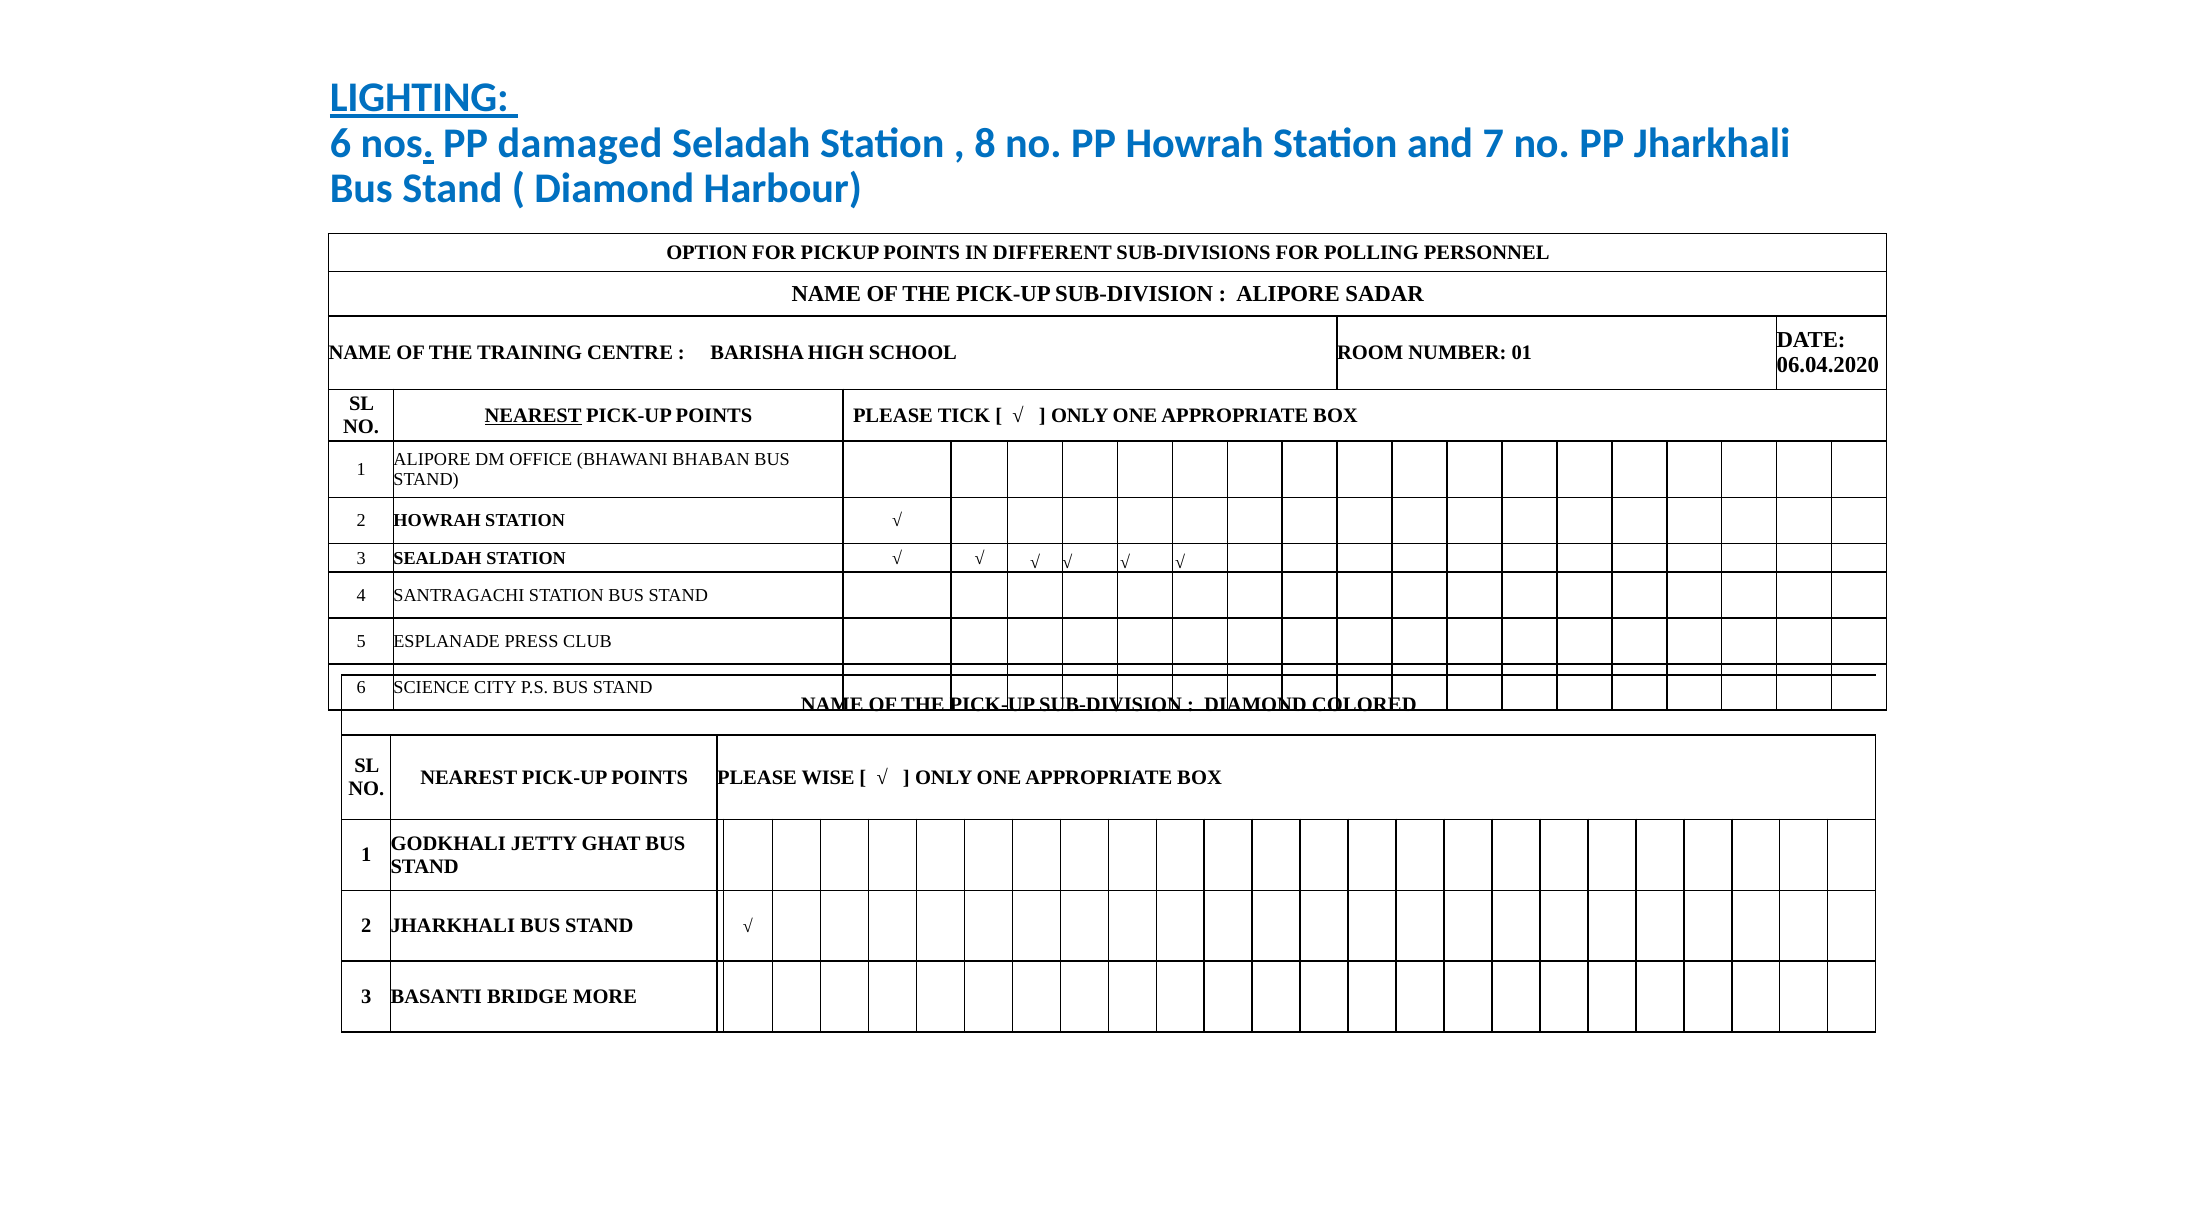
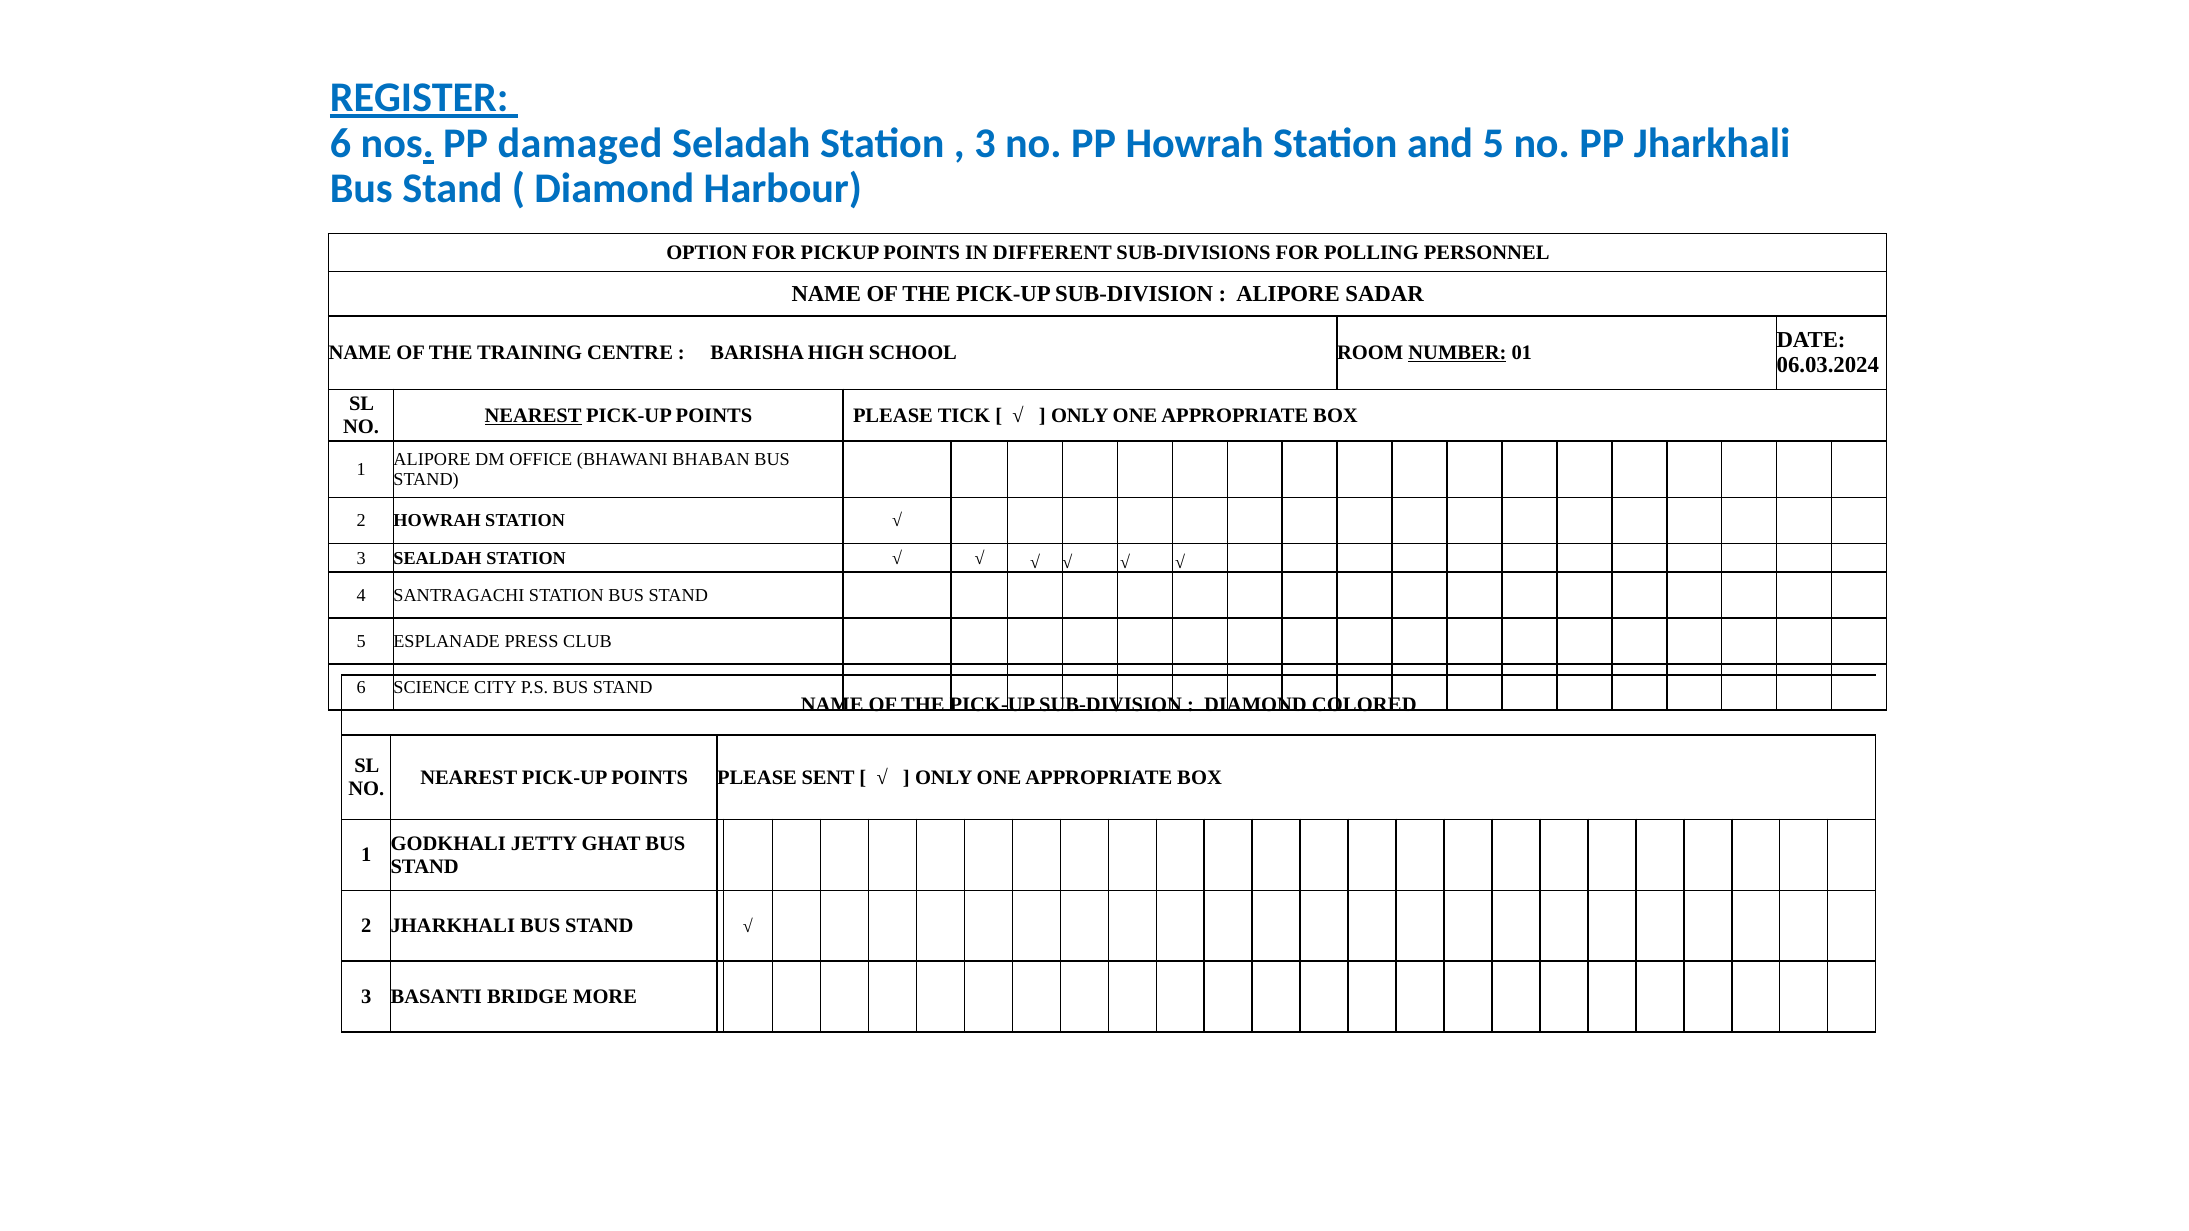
LIGHTING: LIGHTING -> REGISTER
8 at (985, 143): 8 -> 3
and 7: 7 -> 5
NUMBER underline: none -> present
06.04.2020: 06.04.2020 -> 06.03.2024
WISE: WISE -> SENT
